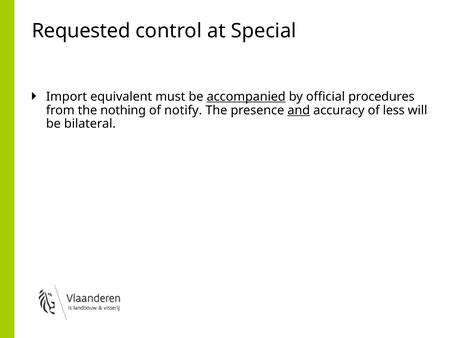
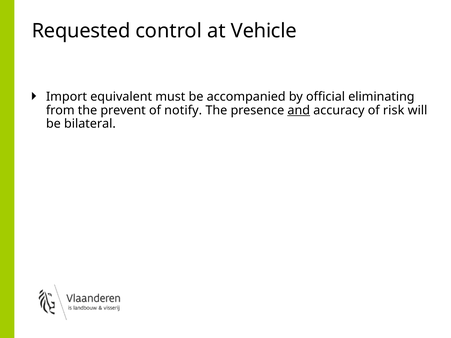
Special: Special -> Vehicle
accompanied underline: present -> none
procedures: procedures -> eliminating
nothing: nothing -> prevent
less: less -> risk
